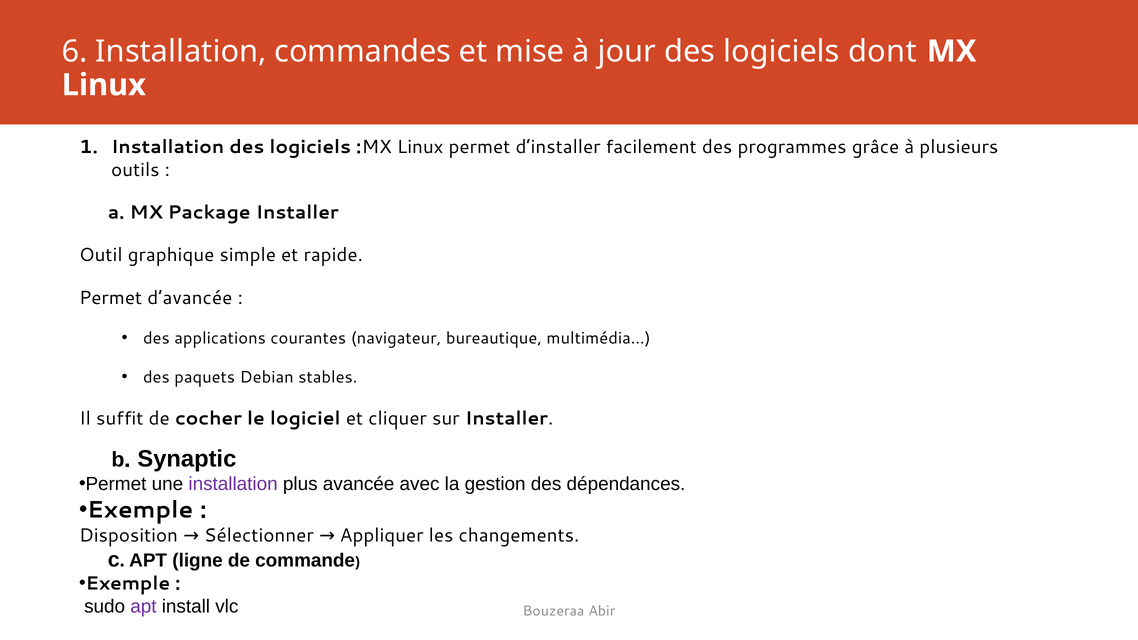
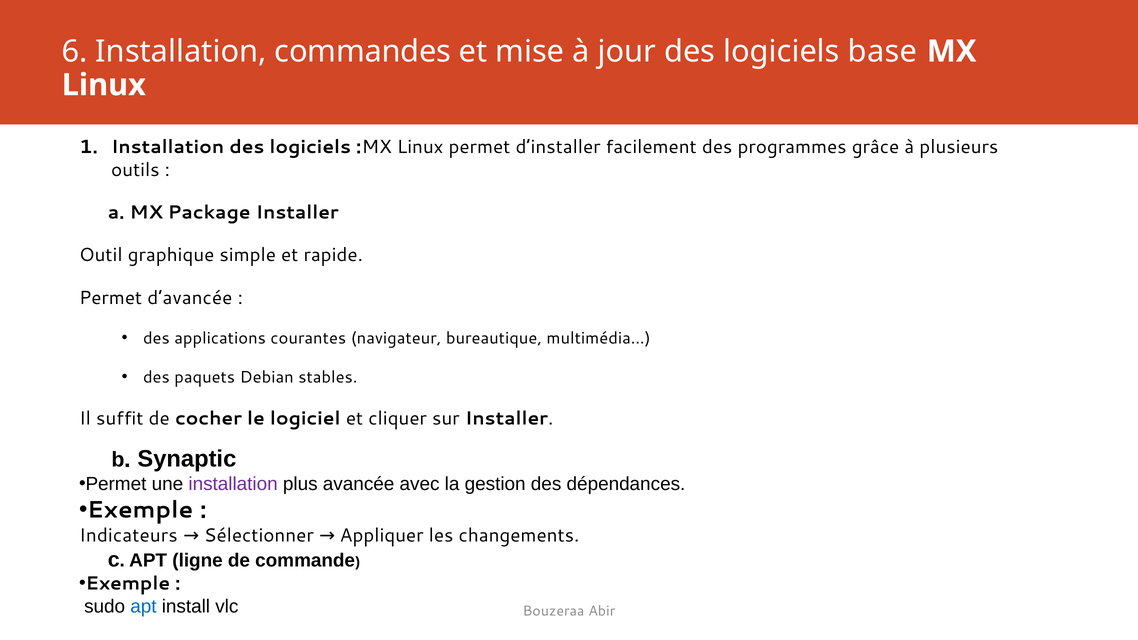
dont: dont -> base
Disposition: Disposition -> Indicateurs
apt at (143, 606) colour: purple -> blue
